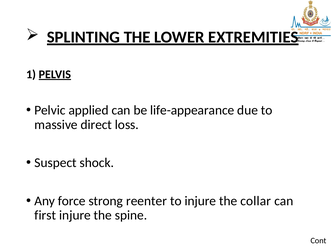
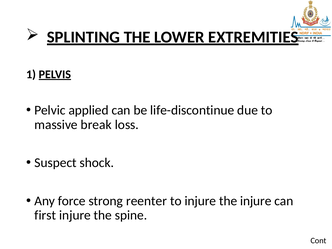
life-appearance: life-appearance -> life-discontinue
direct: direct -> break
the collar: collar -> injure
